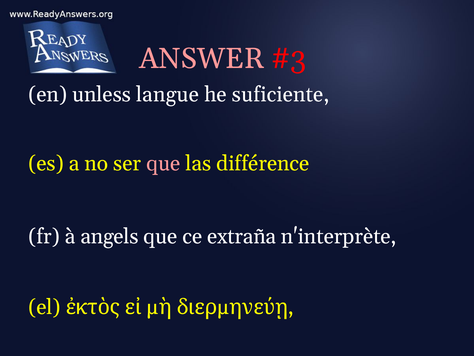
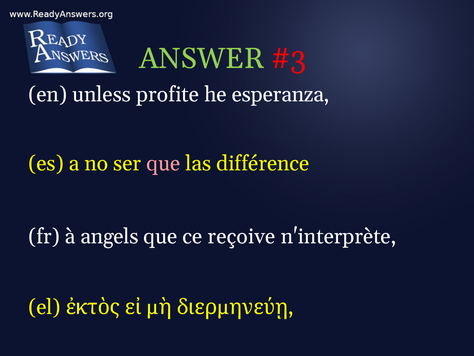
ANSWER colour: pink -> light green
langue: langue -> profite
suficiente: suficiente -> esperanza
extraña: extraña -> reçoive
